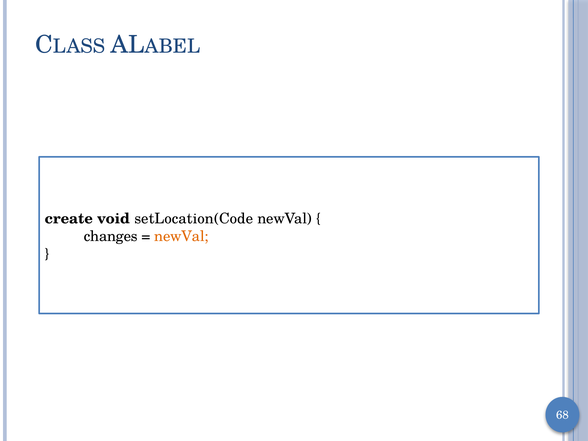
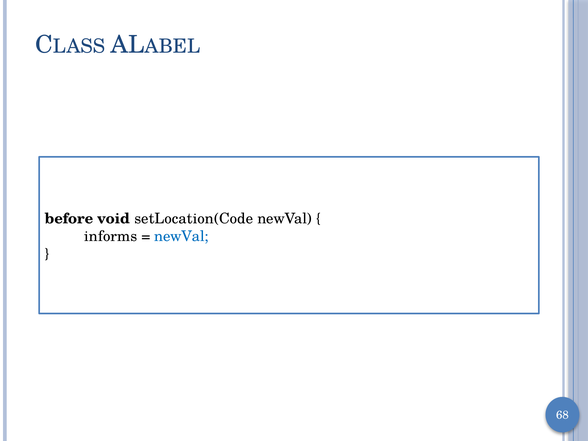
create: create -> before
changes: changes -> informs
newVal at (181, 236) colour: orange -> blue
